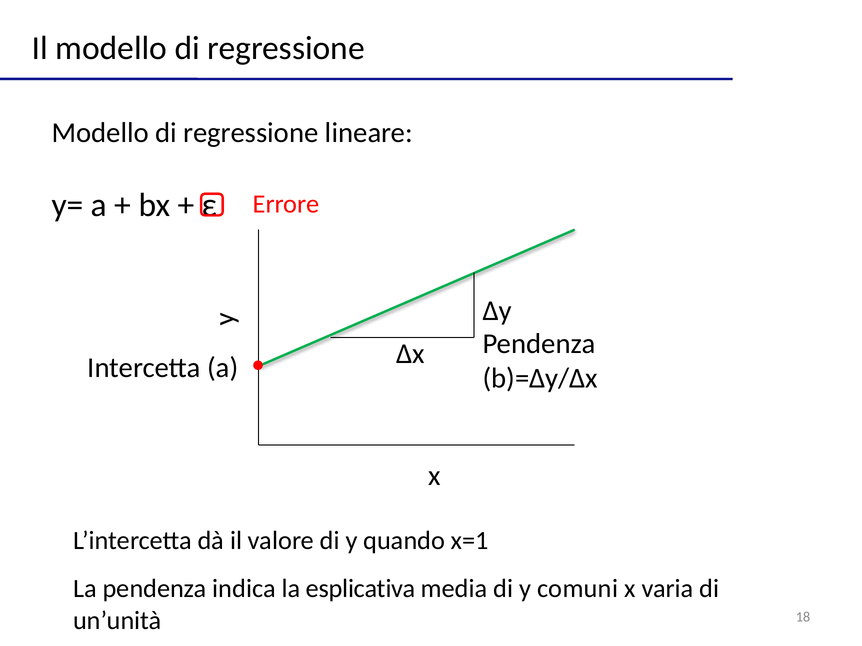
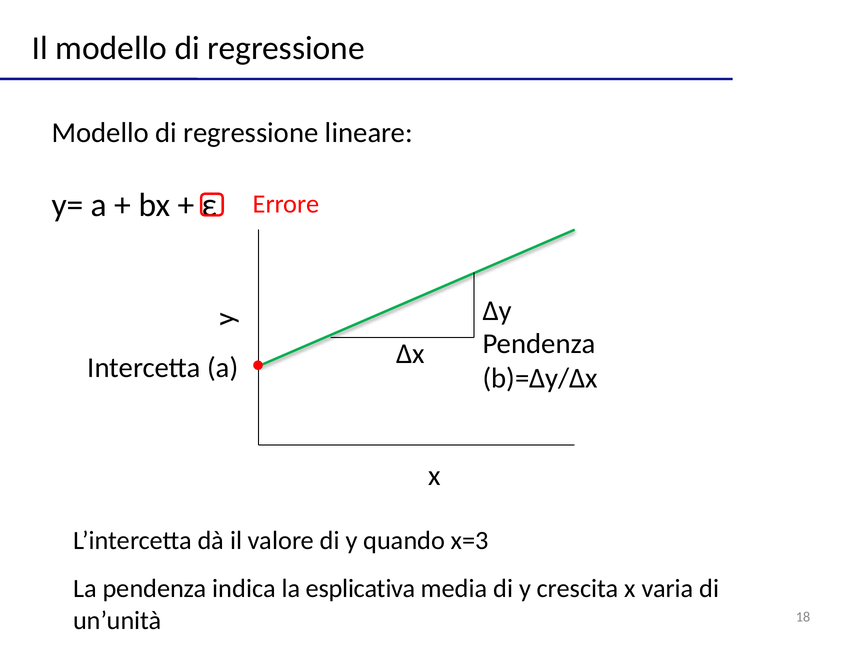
x=1: x=1 -> x=3
comuni: comuni -> crescita
